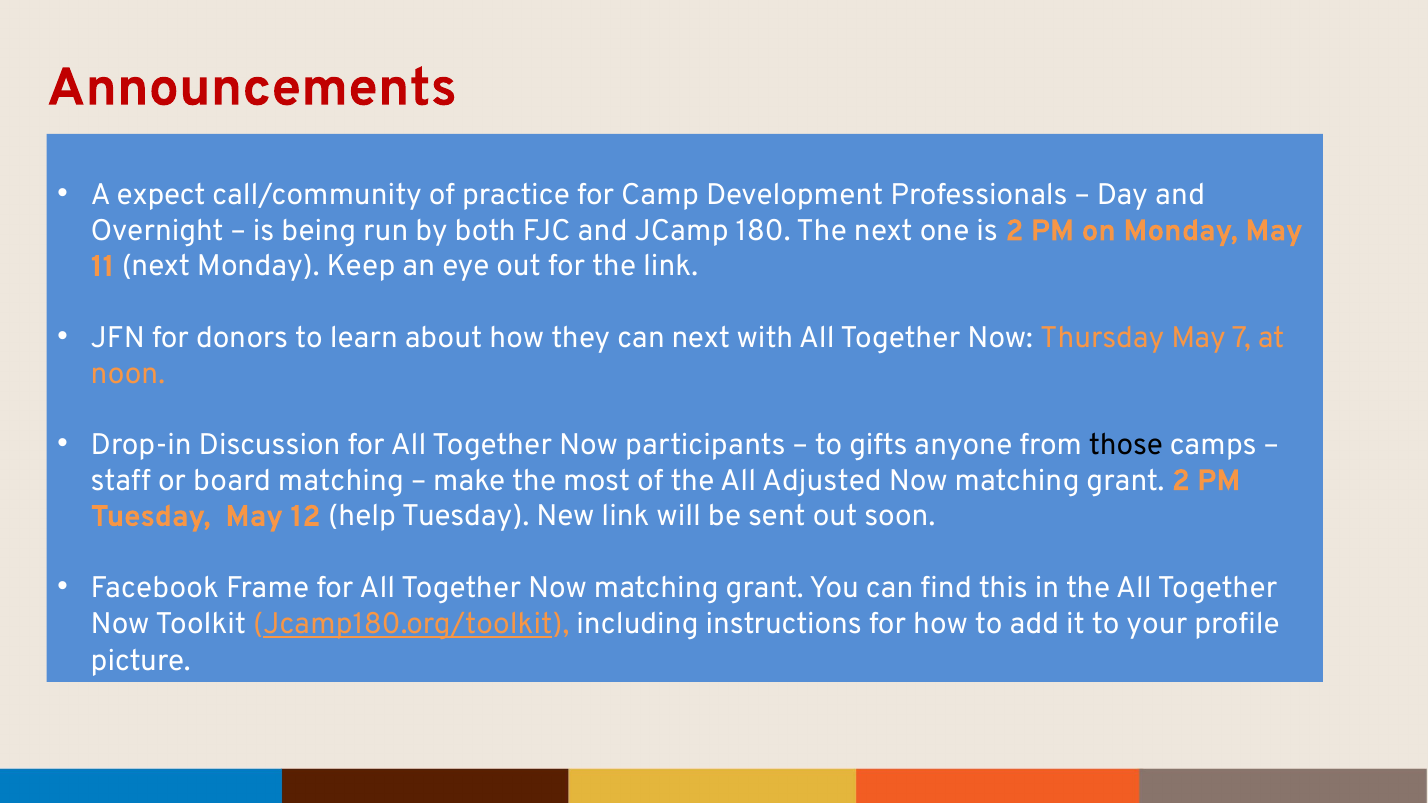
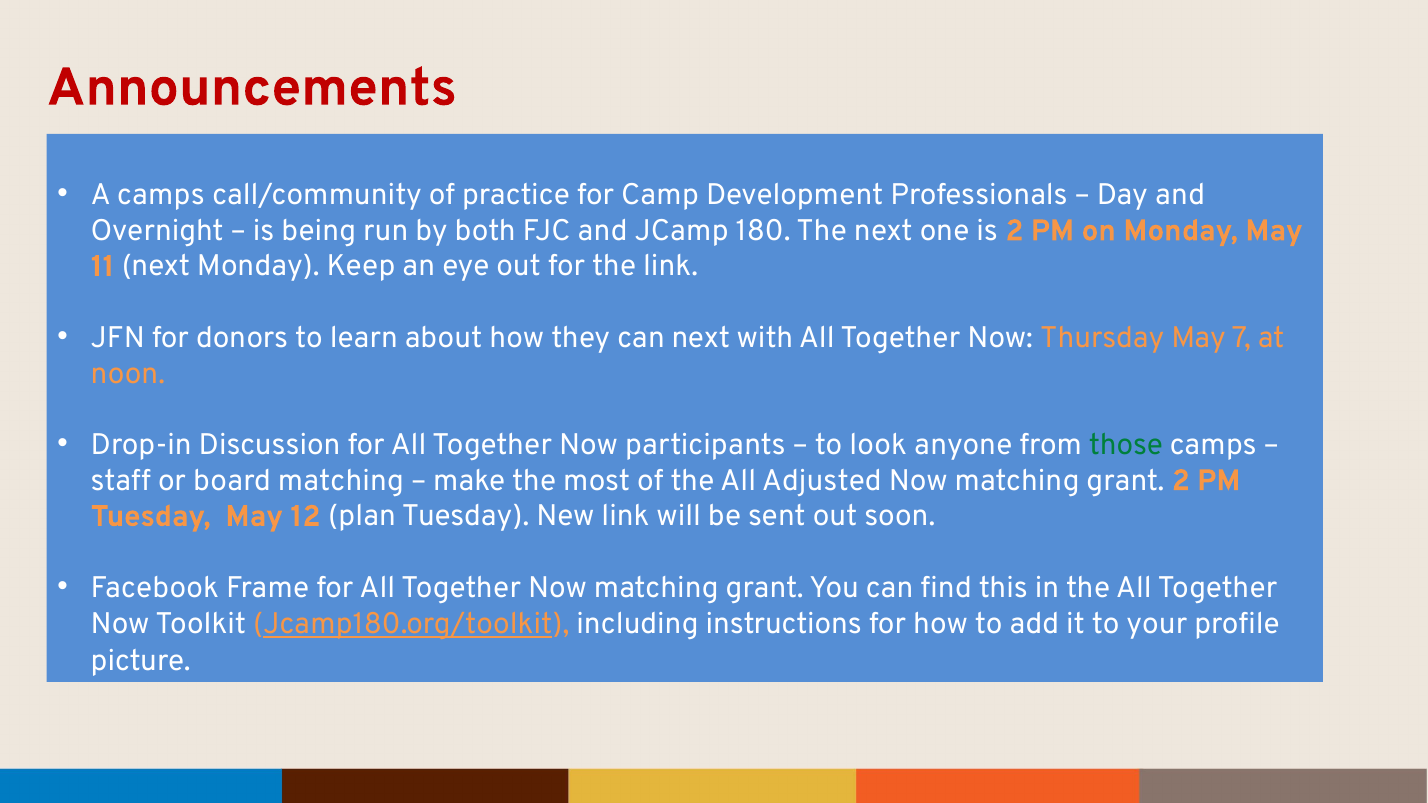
A expect: expect -> camps
gifts: gifts -> look
those colour: black -> green
help: help -> plan
